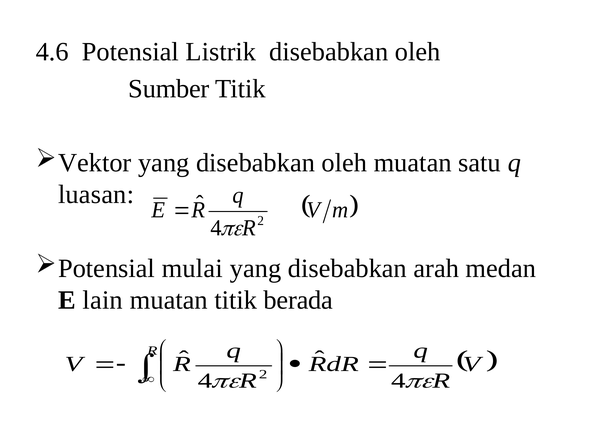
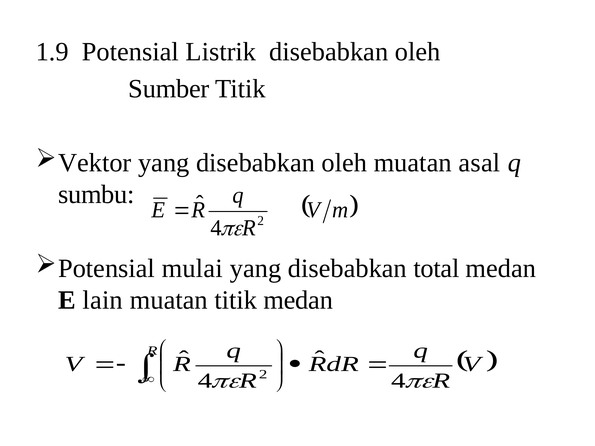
4.6: 4.6 -> 1.9
satu: satu -> asal
luasan: luasan -> sumbu
arah: arah -> total
titik berada: berada -> medan
